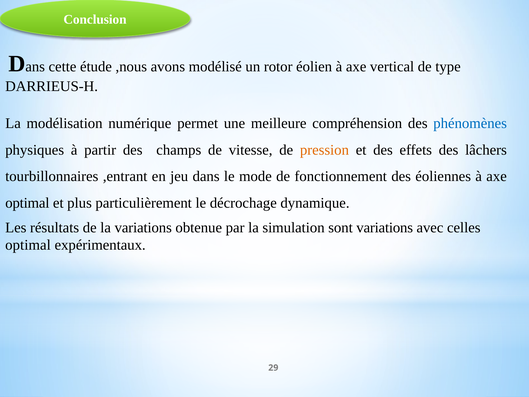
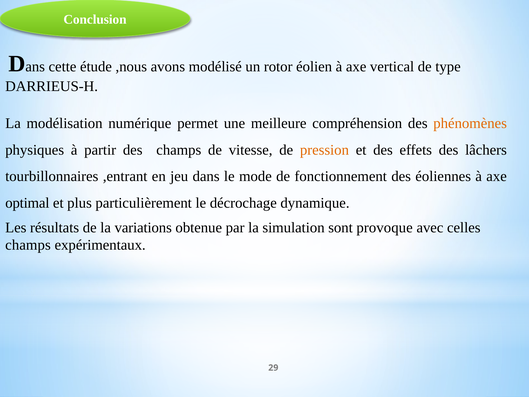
phénomènes colour: blue -> orange
sont variations: variations -> provoque
optimal at (28, 245): optimal -> champs
